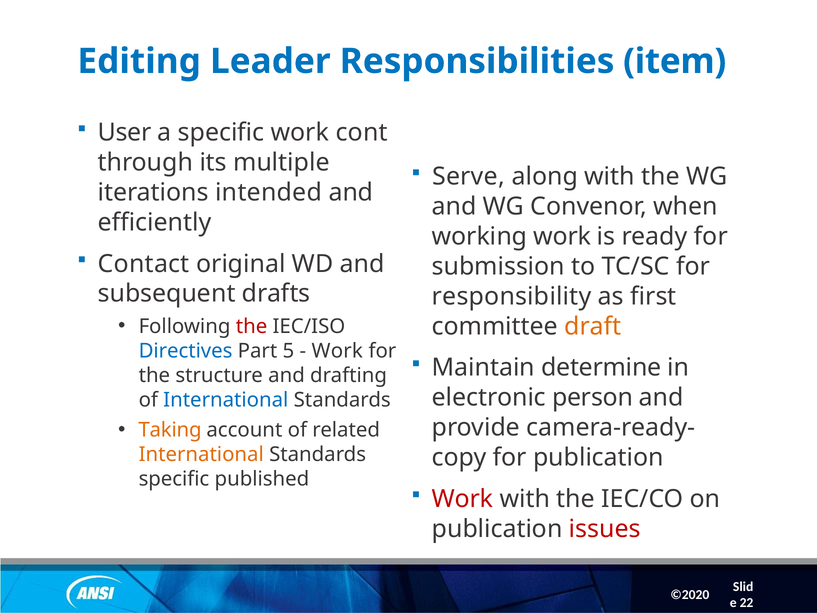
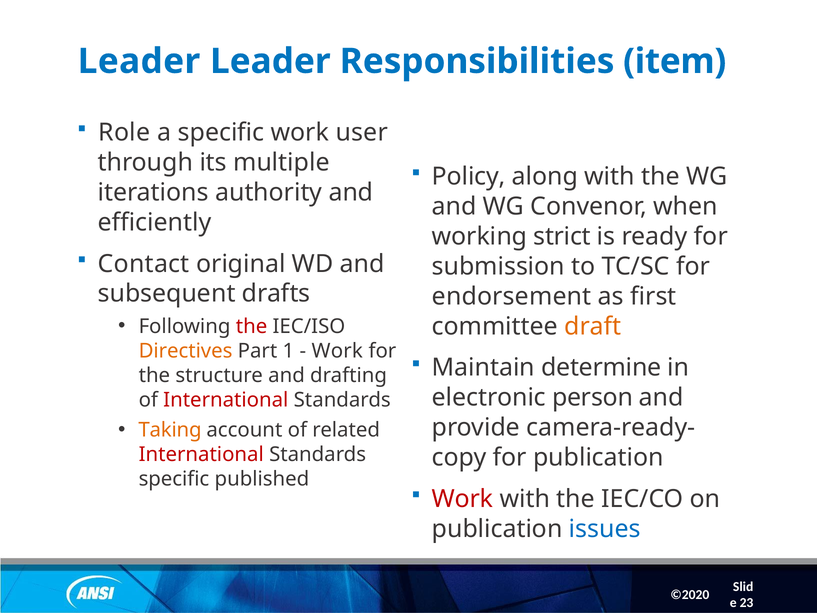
Editing at (139, 61): Editing -> Leader
User: User -> Role
cont: cont -> user
Serve: Serve -> Policy
intended: intended -> authority
working work: work -> strict
responsibility: responsibility -> endorsement
Directives colour: blue -> orange
5: 5 -> 1
International at (226, 400) colour: blue -> red
International at (201, 454) colour: orange -> red
issues colour: red -> blue
22: 22 -> 23
